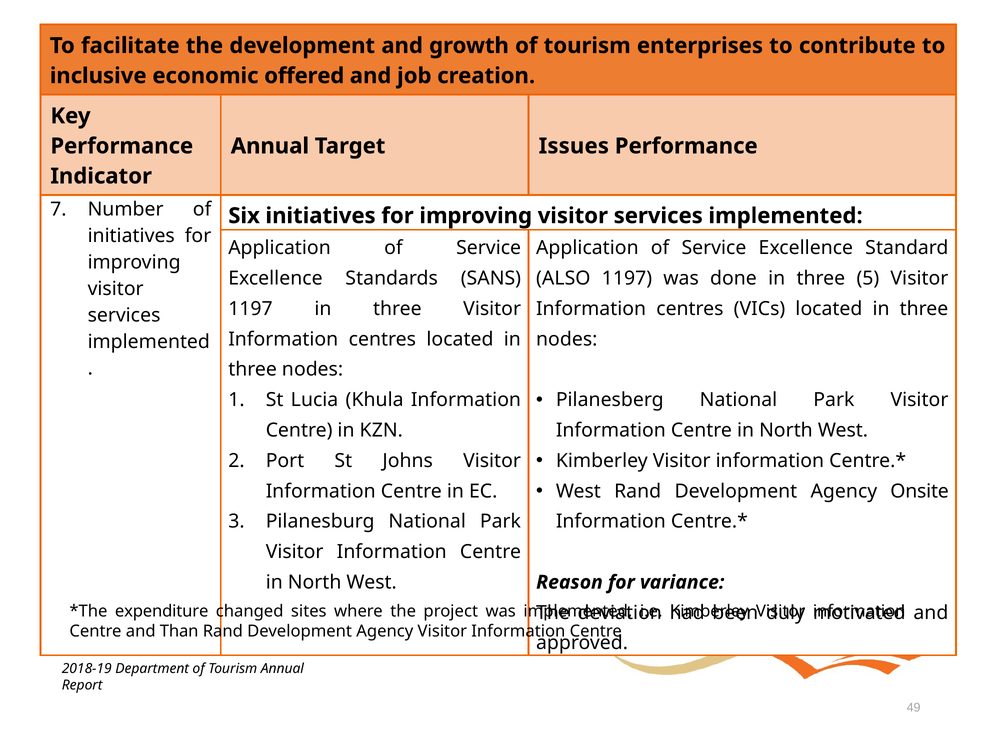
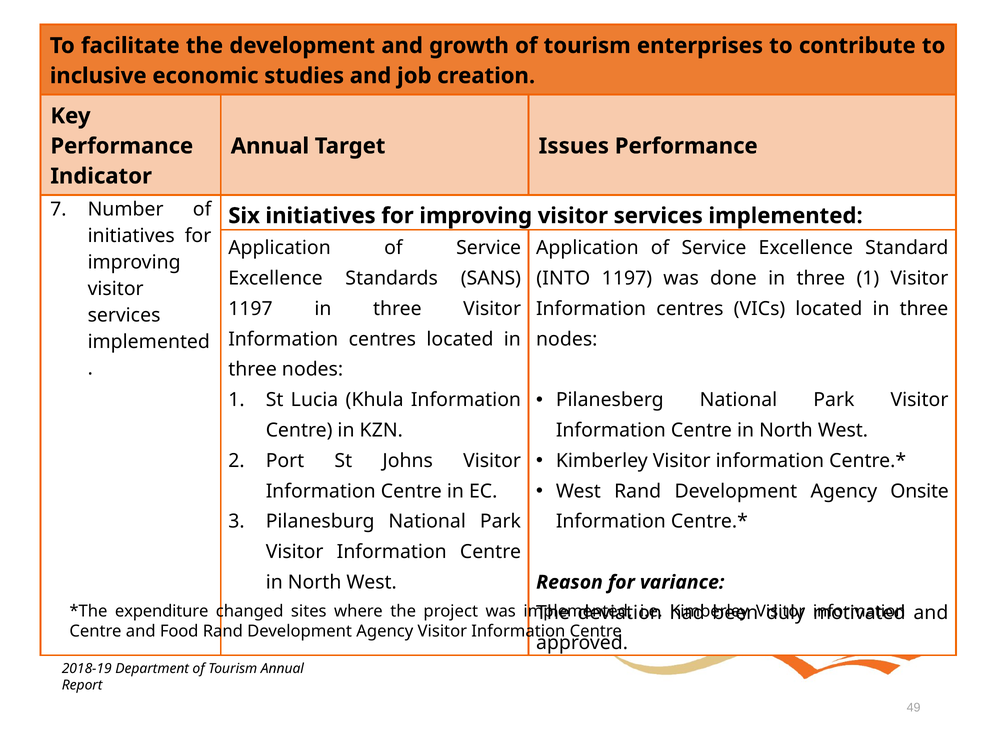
offered: offered -> studies
ALSO: ALSO -> INTO
three 5: 5 -> 1
Than: Than -> Food
